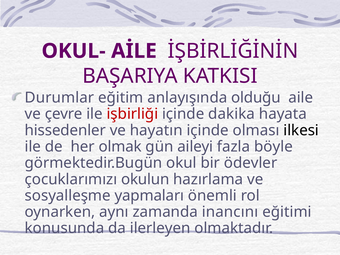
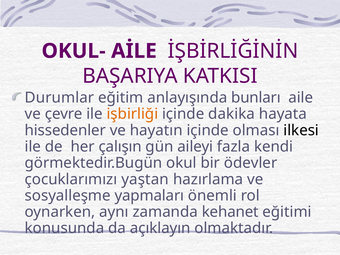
olduğu: olduğu -> bunları
işbirliği colour: red -> orange
olmak: olmak -> çalışın
böyle: böyle -> kendi
okulun: okulun -> yaştan
inancını: inancını -> kehanet
ilerleyen: ilerleyen -> açıklayın
